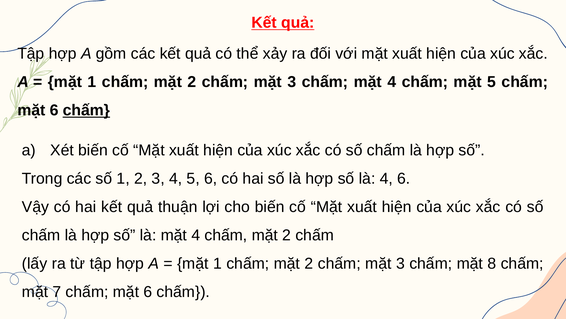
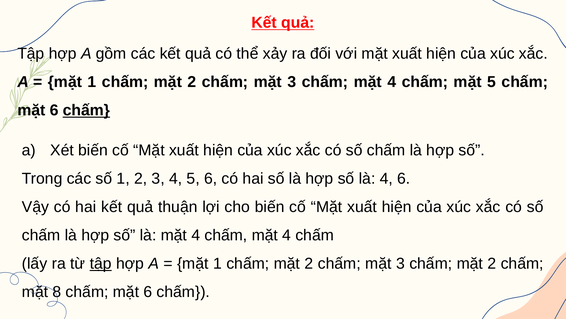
4 chấm mặt 2: 2 -> 4
tập at (101, 263) underline: none -> present
3 chấm mặt 8: 8 -> 2
7: 7 -> 8
